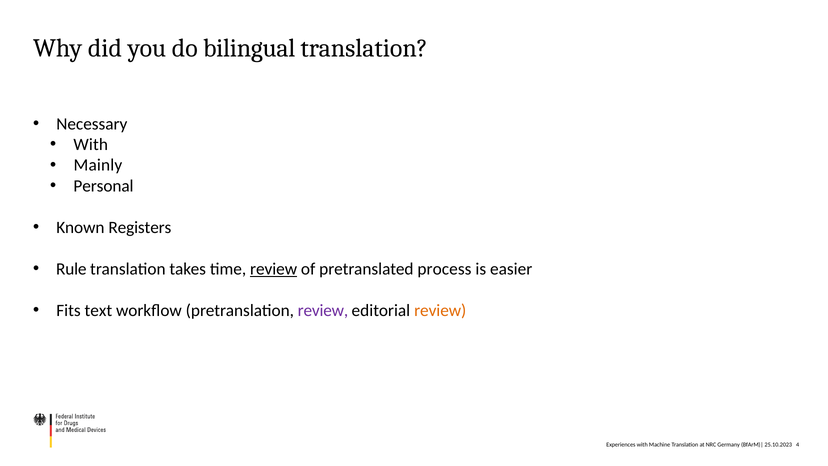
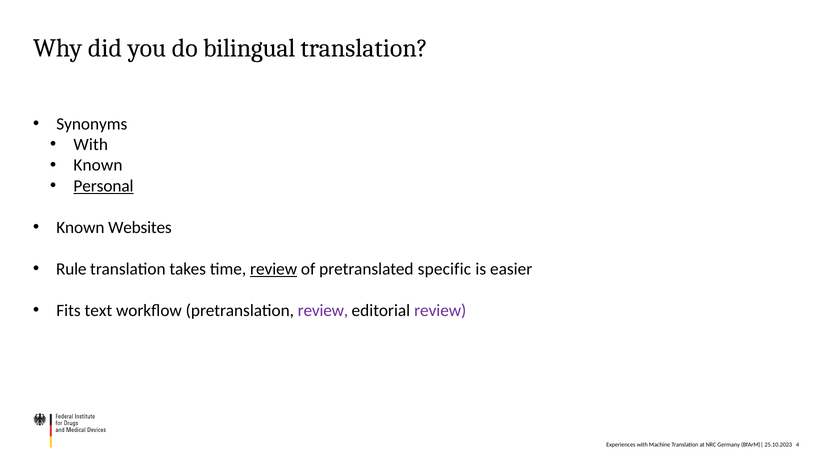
Necessary: Necessary -> Synonyms
Mainly at (98, 165): Mainly -> Known
Personal underline: none -> present
Registers: Registers -> Websites
process: process -> specific
review at (440, 310) colour: orange -> purple
